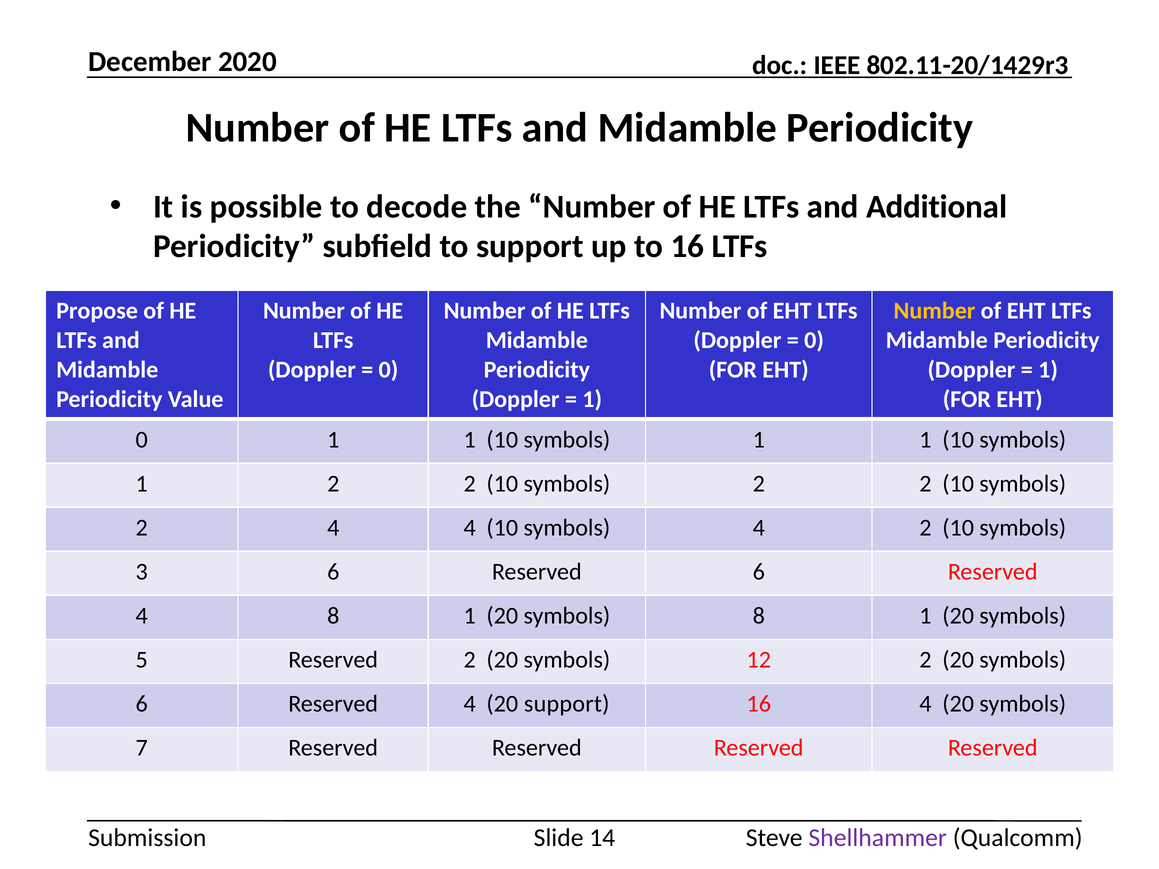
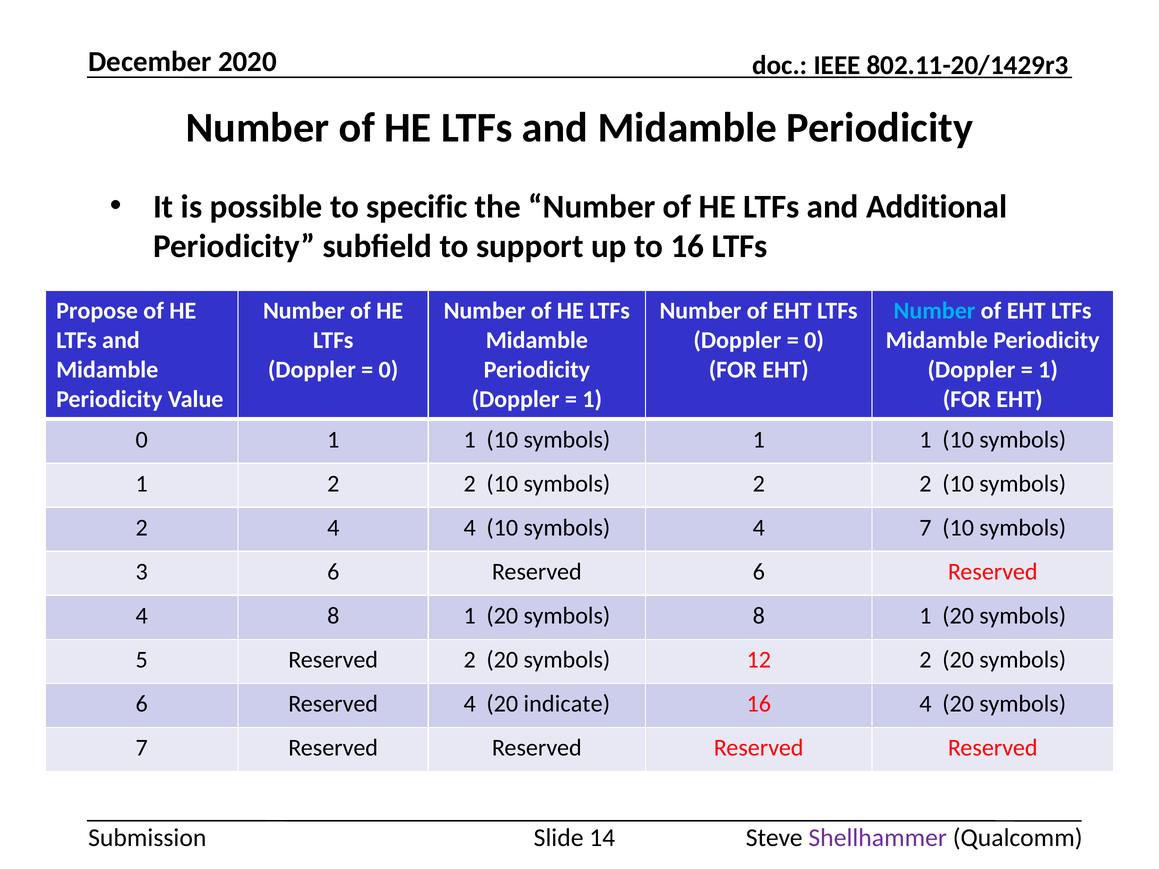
decode: decode -> specific
Number at (934, 311) colour: yellow -> light blue
4 2: 2 -> 7
20 support: support -> indicate
